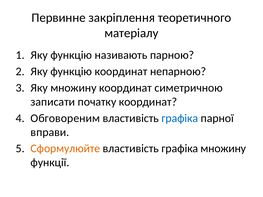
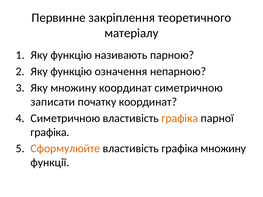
функцію координат: координат -> означення
Обговореним at (65, 118): Обговореним -> Симетричною
графіка at (180, 118) colour: blue -> orange
вправи at (50, 132): вправи -> графіка
